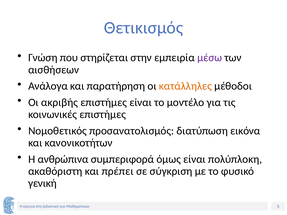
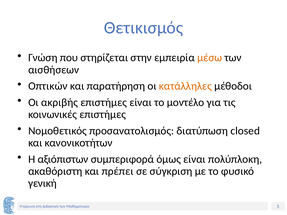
μέσω colour: purple -> orange
Ανάλογα: Ανάλογα -> Οπτικών
εικόνα: εικόνα -> closed
ανθρώπινα: ανθρώπινα -> αξιόπιστων
